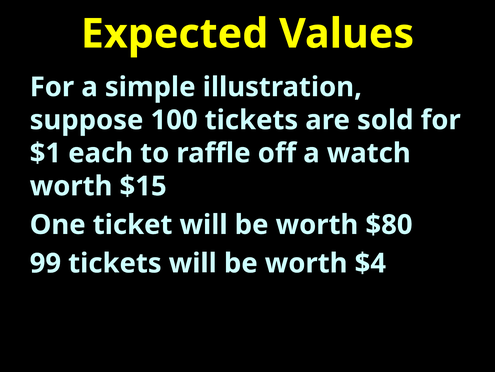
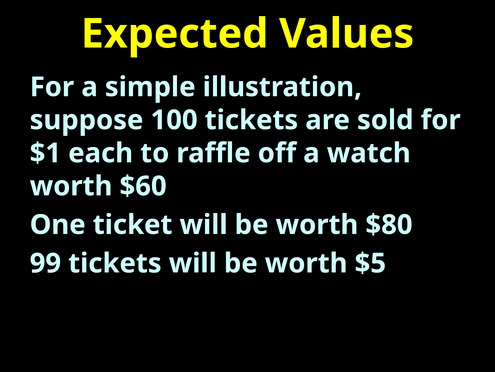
$15: $15 -> $60
$4: $4 -> $5
